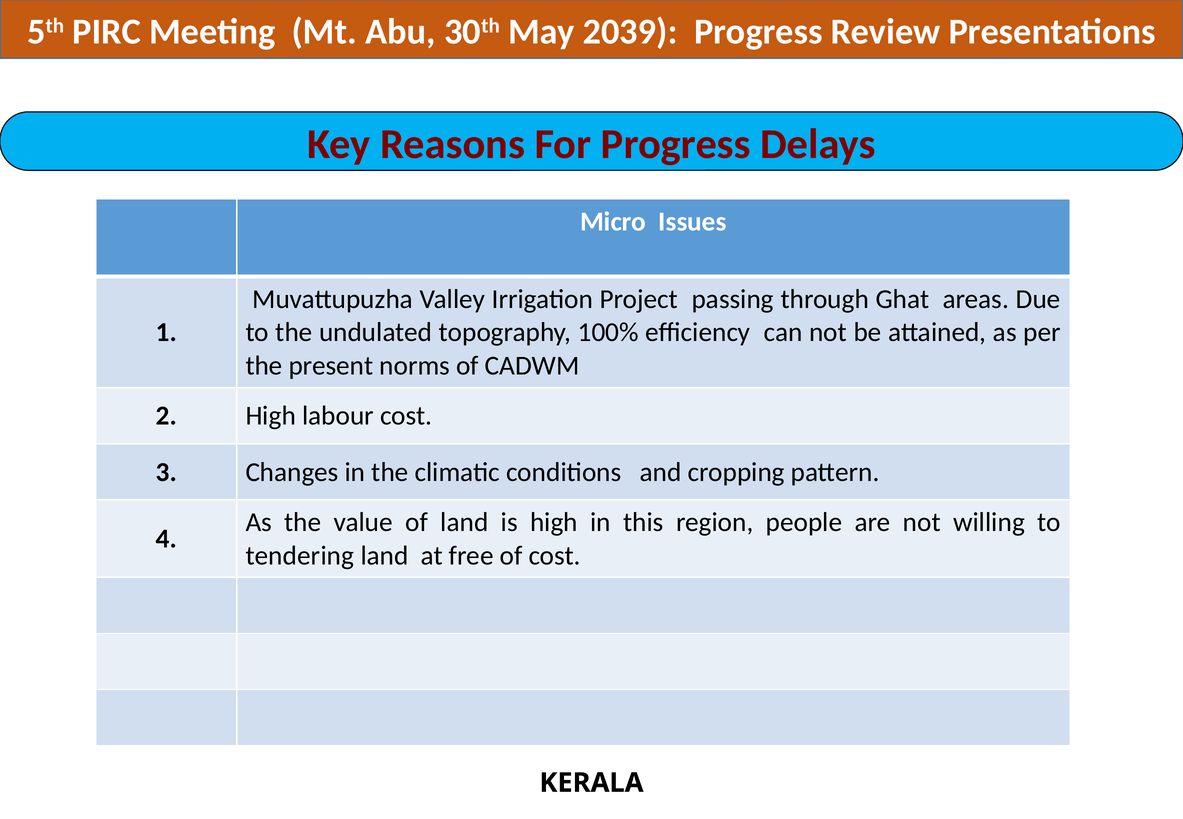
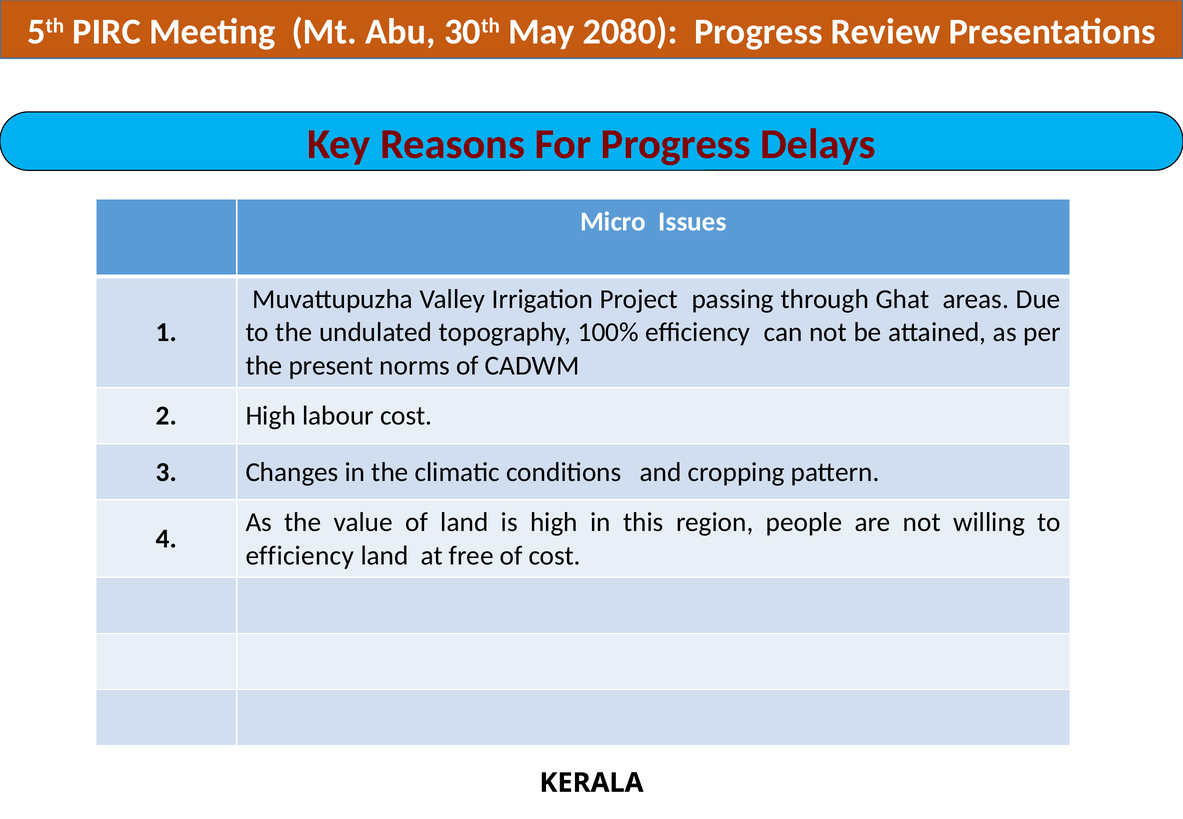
2039: 2039 -> 2080
tendering at (300, 556): tendering -> efficiency
